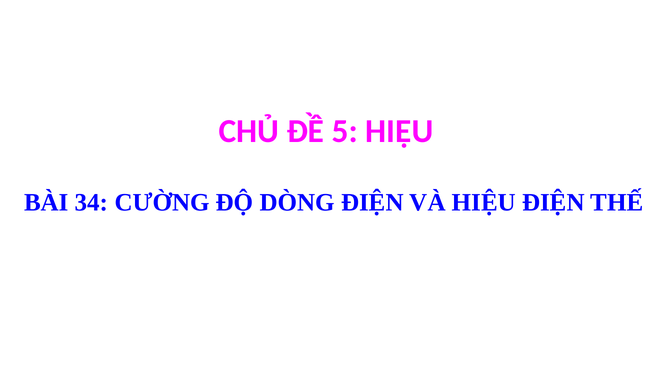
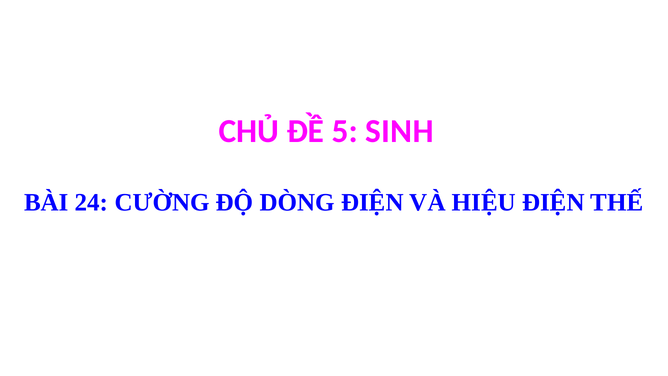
5 HIỆU: HIỆU -> SINH
34: 34 -> 24
